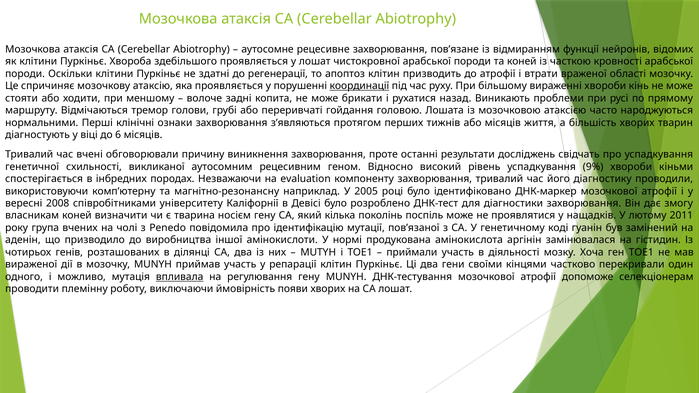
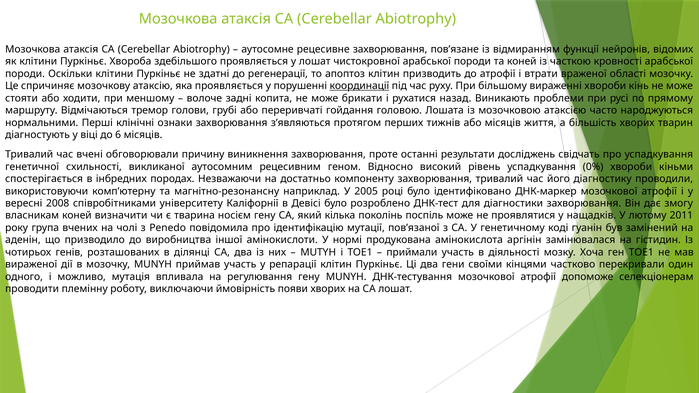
9%: 9% -> 0%
evaluation: evaluation -> достатньо
впливала underline: present -> none
